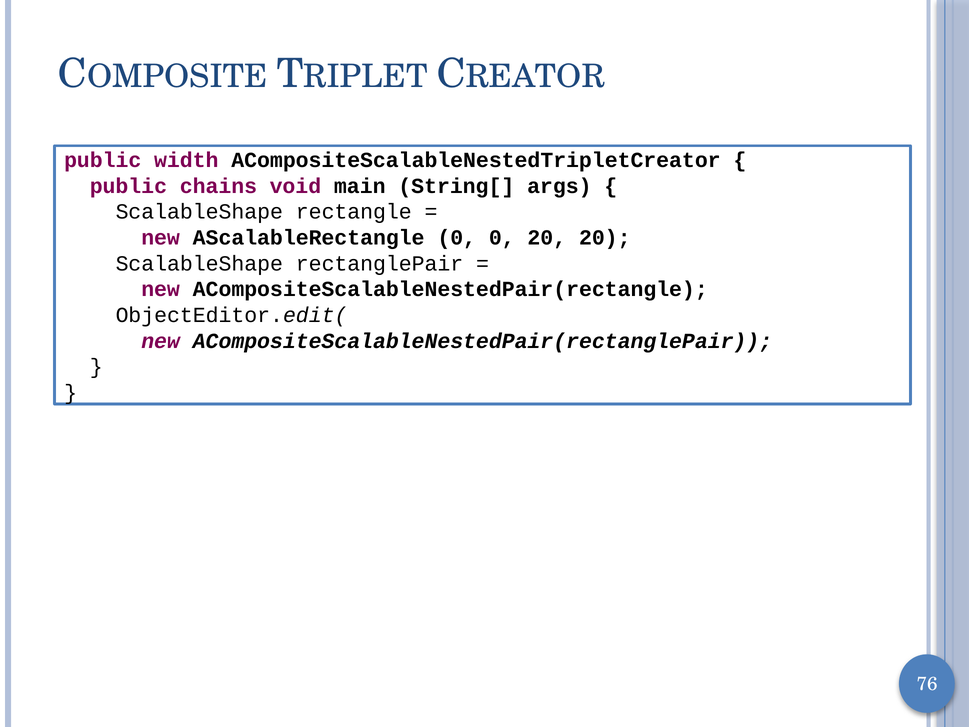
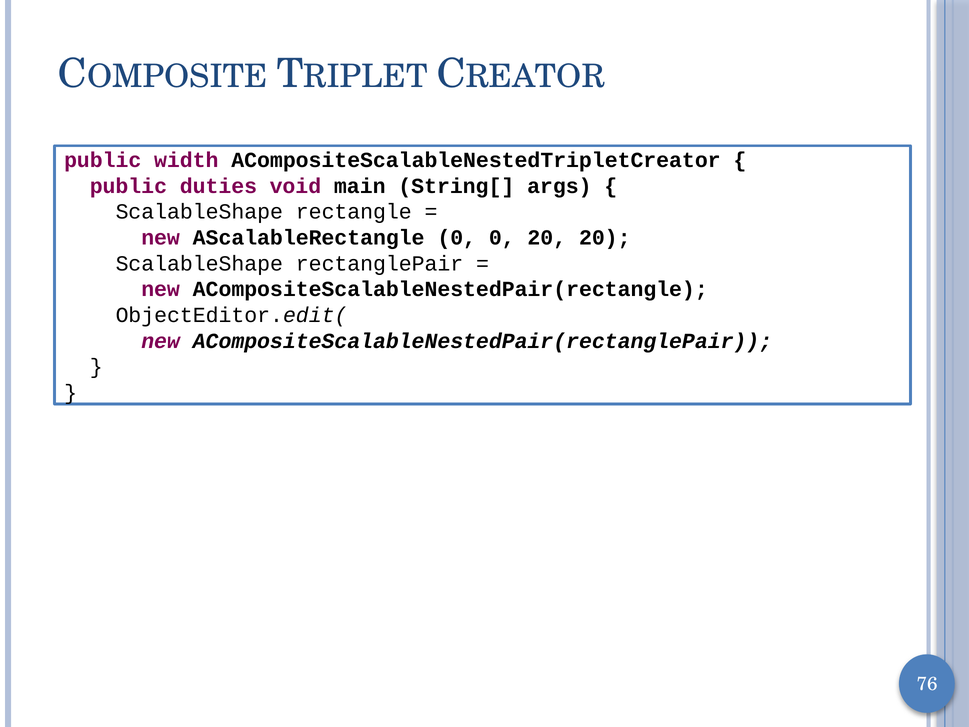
chains: chains -> duties
